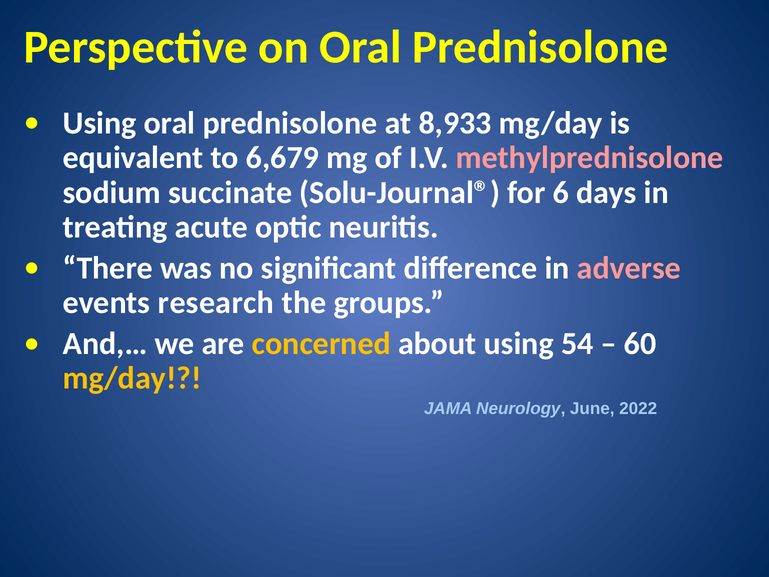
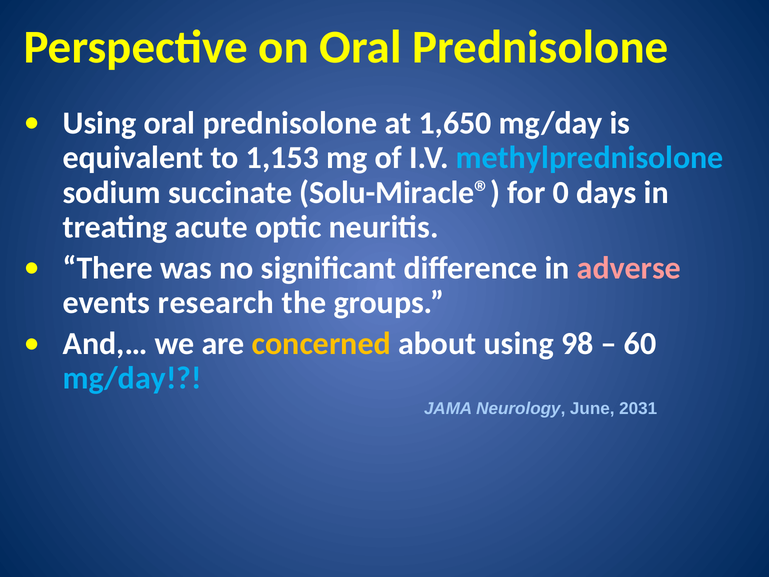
8,933: 8,933 -> 1,650
6,679: 6,679 -> 1,153
methylprednisolone colour: pink -> light blue
Solu-Journal®: Solu-Journal® -> Solu-Miracle®
6: 6 -> 0
54: 54 -> 98
mg/day at (132, 378) colour: yellow -> light blue
2022: 2022 -> 2031
